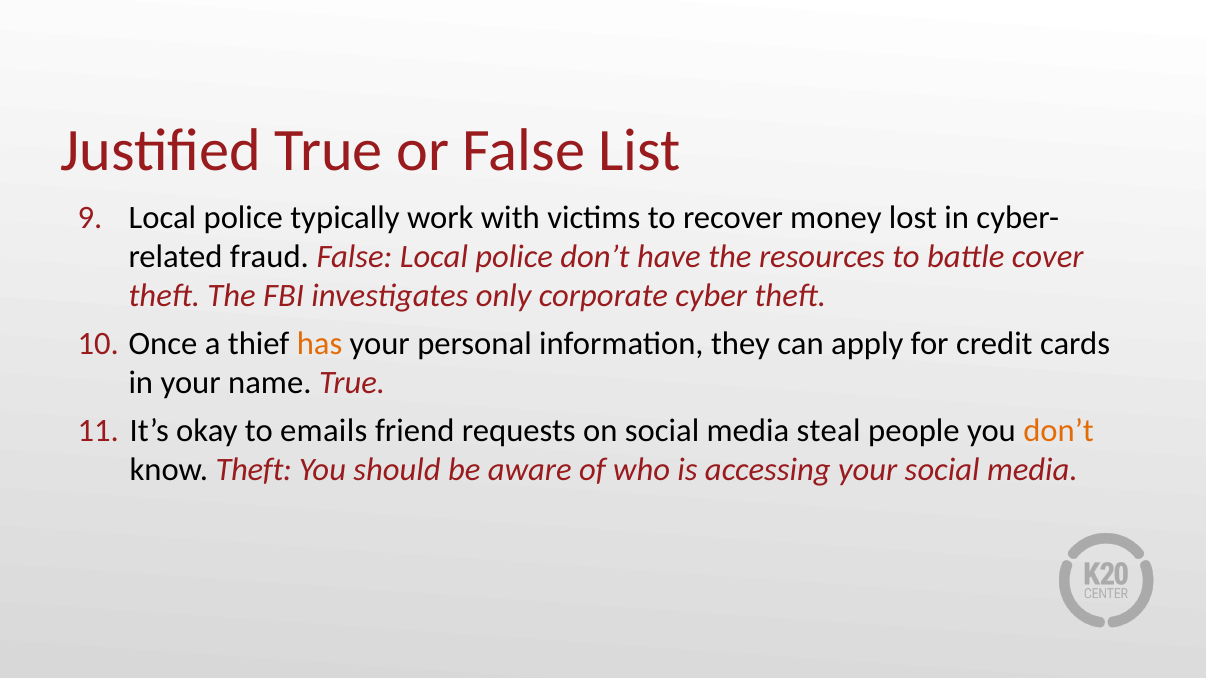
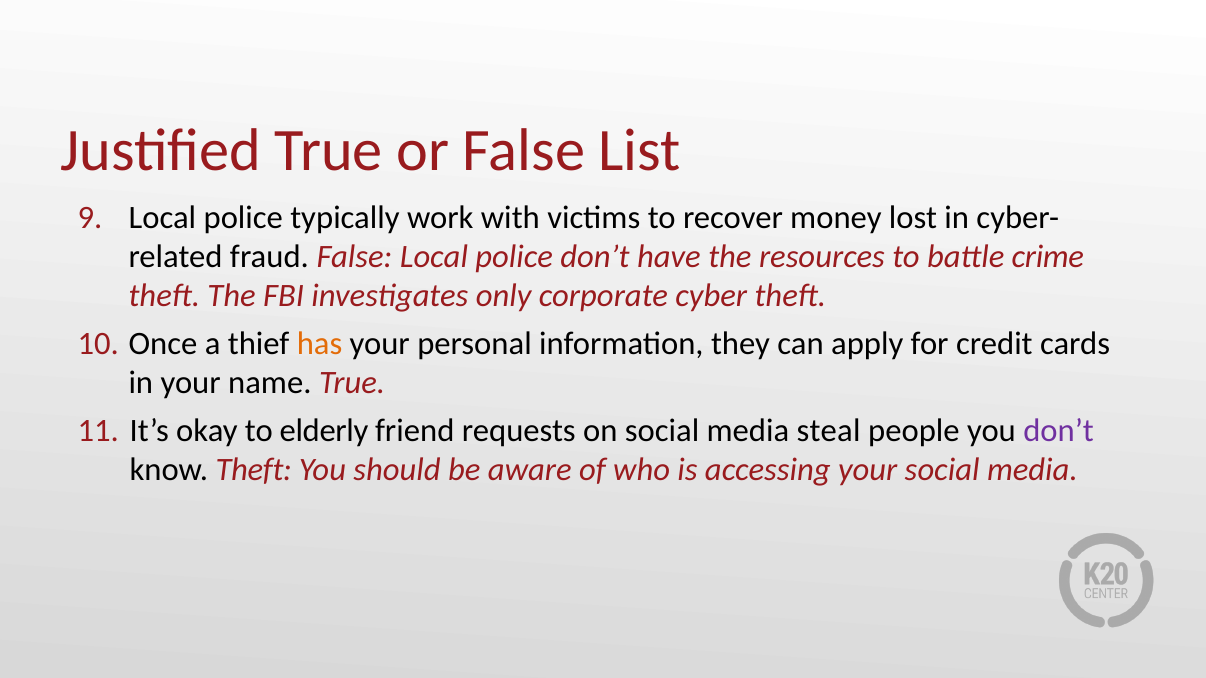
cover: cover -> crime
emails: emails -> elderly
don’t at (1059, 431) colour: orange -> purple
